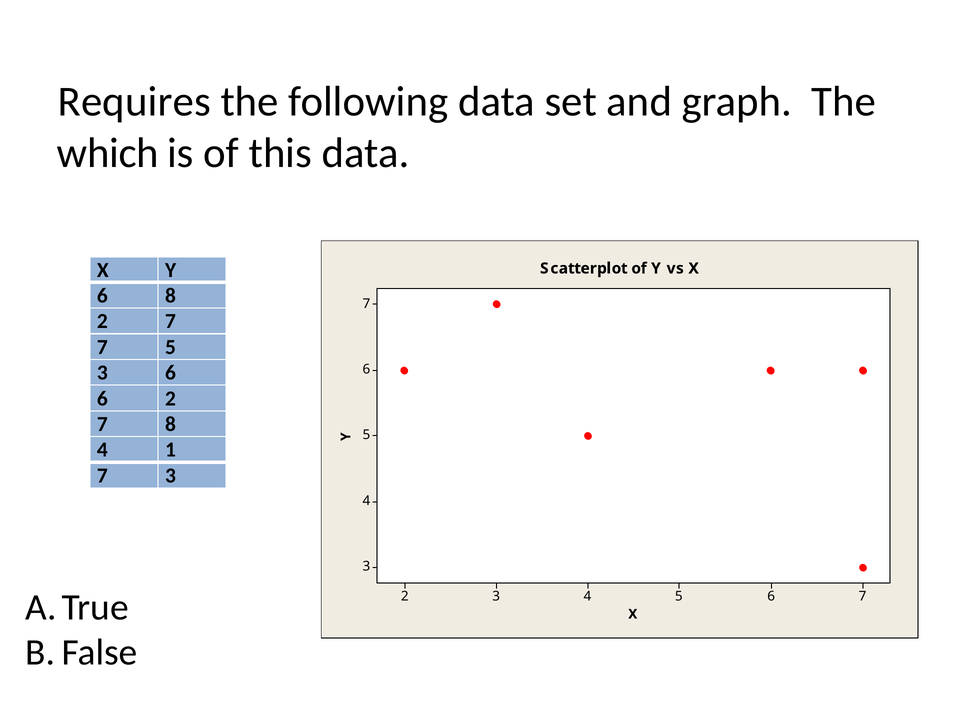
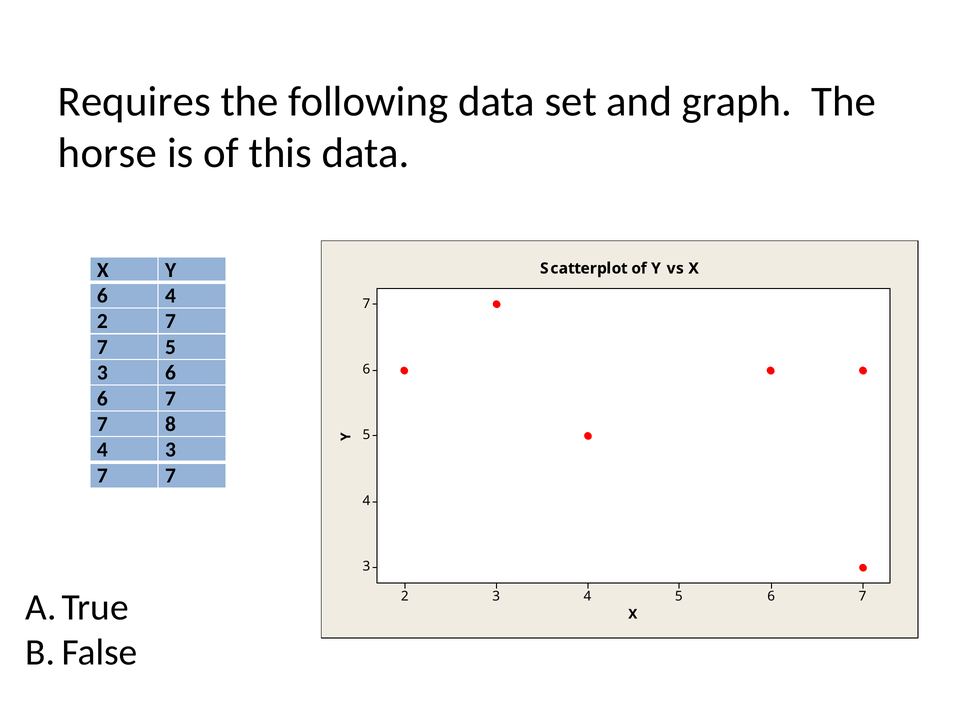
which: which -> horse
6 8: 8 -> 4
6 2: 2 -> 7
1 at (171, 450): 1 -> 3
3 at (171, 476): 3 -> 7
